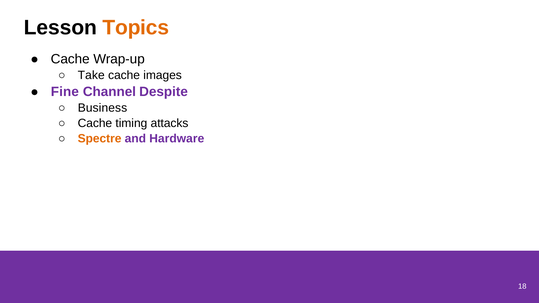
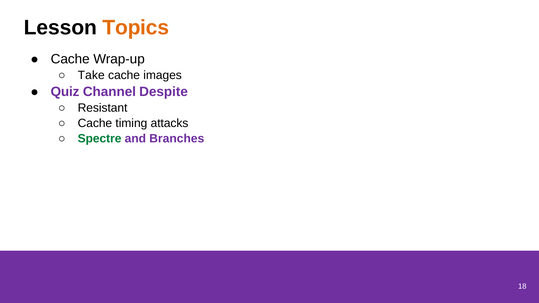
Fine: Fine -> Quiz
Business: Business -> Resistant
Spectre colour: orange -> green
Hardware: Hardware -> Branches
